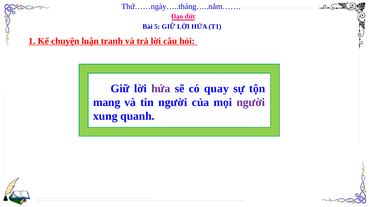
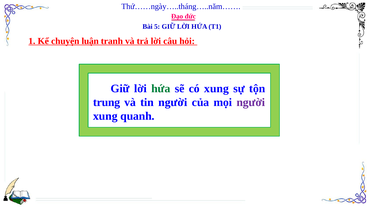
hứa at (161, 89) colour: purple -> green
có quay: quay -> xung
mang: mang -> trung
